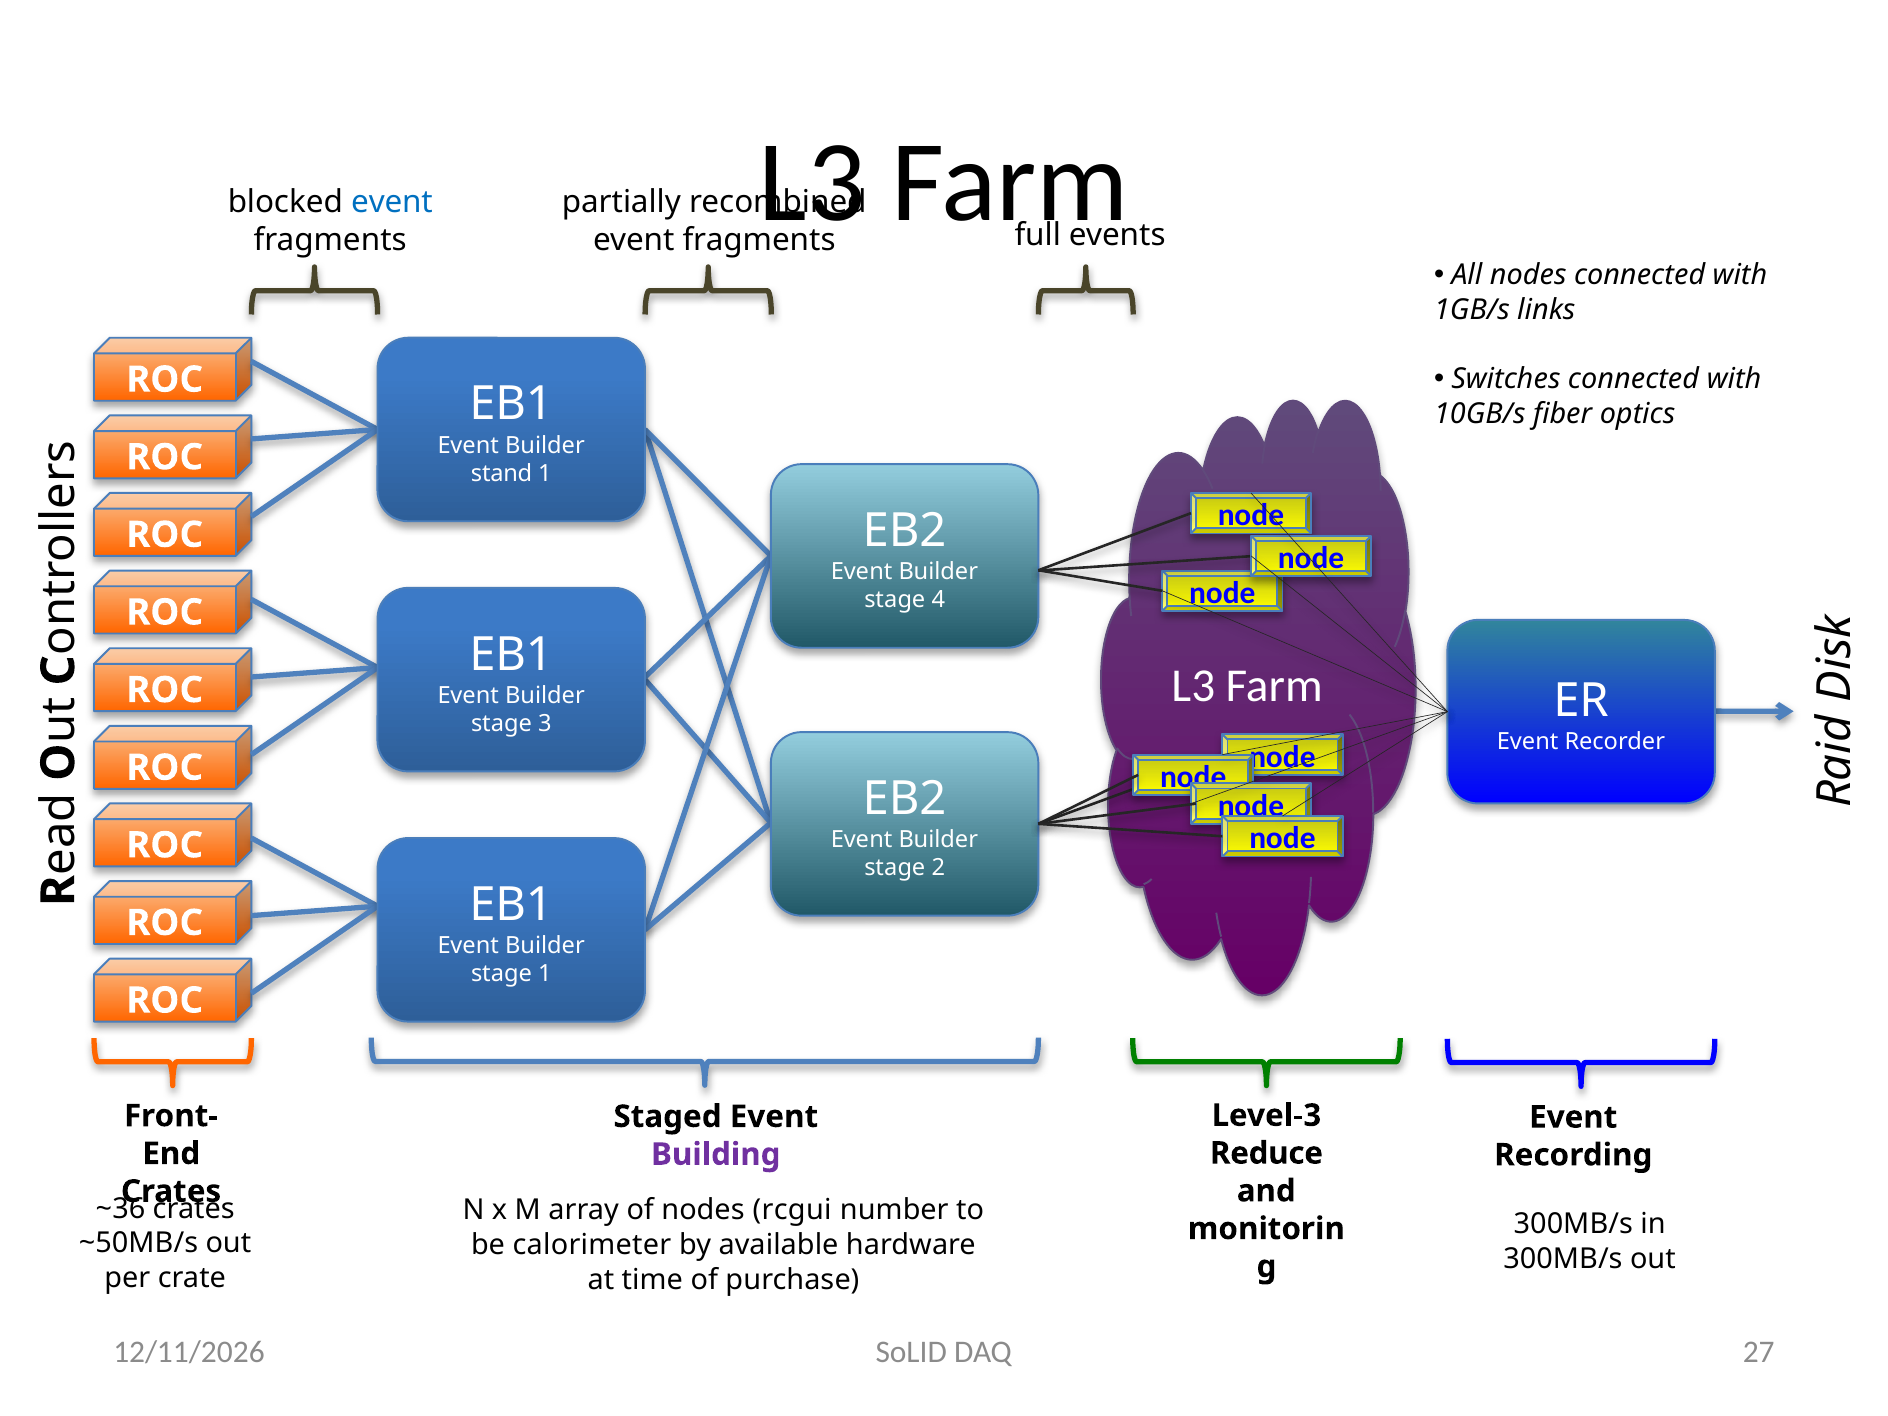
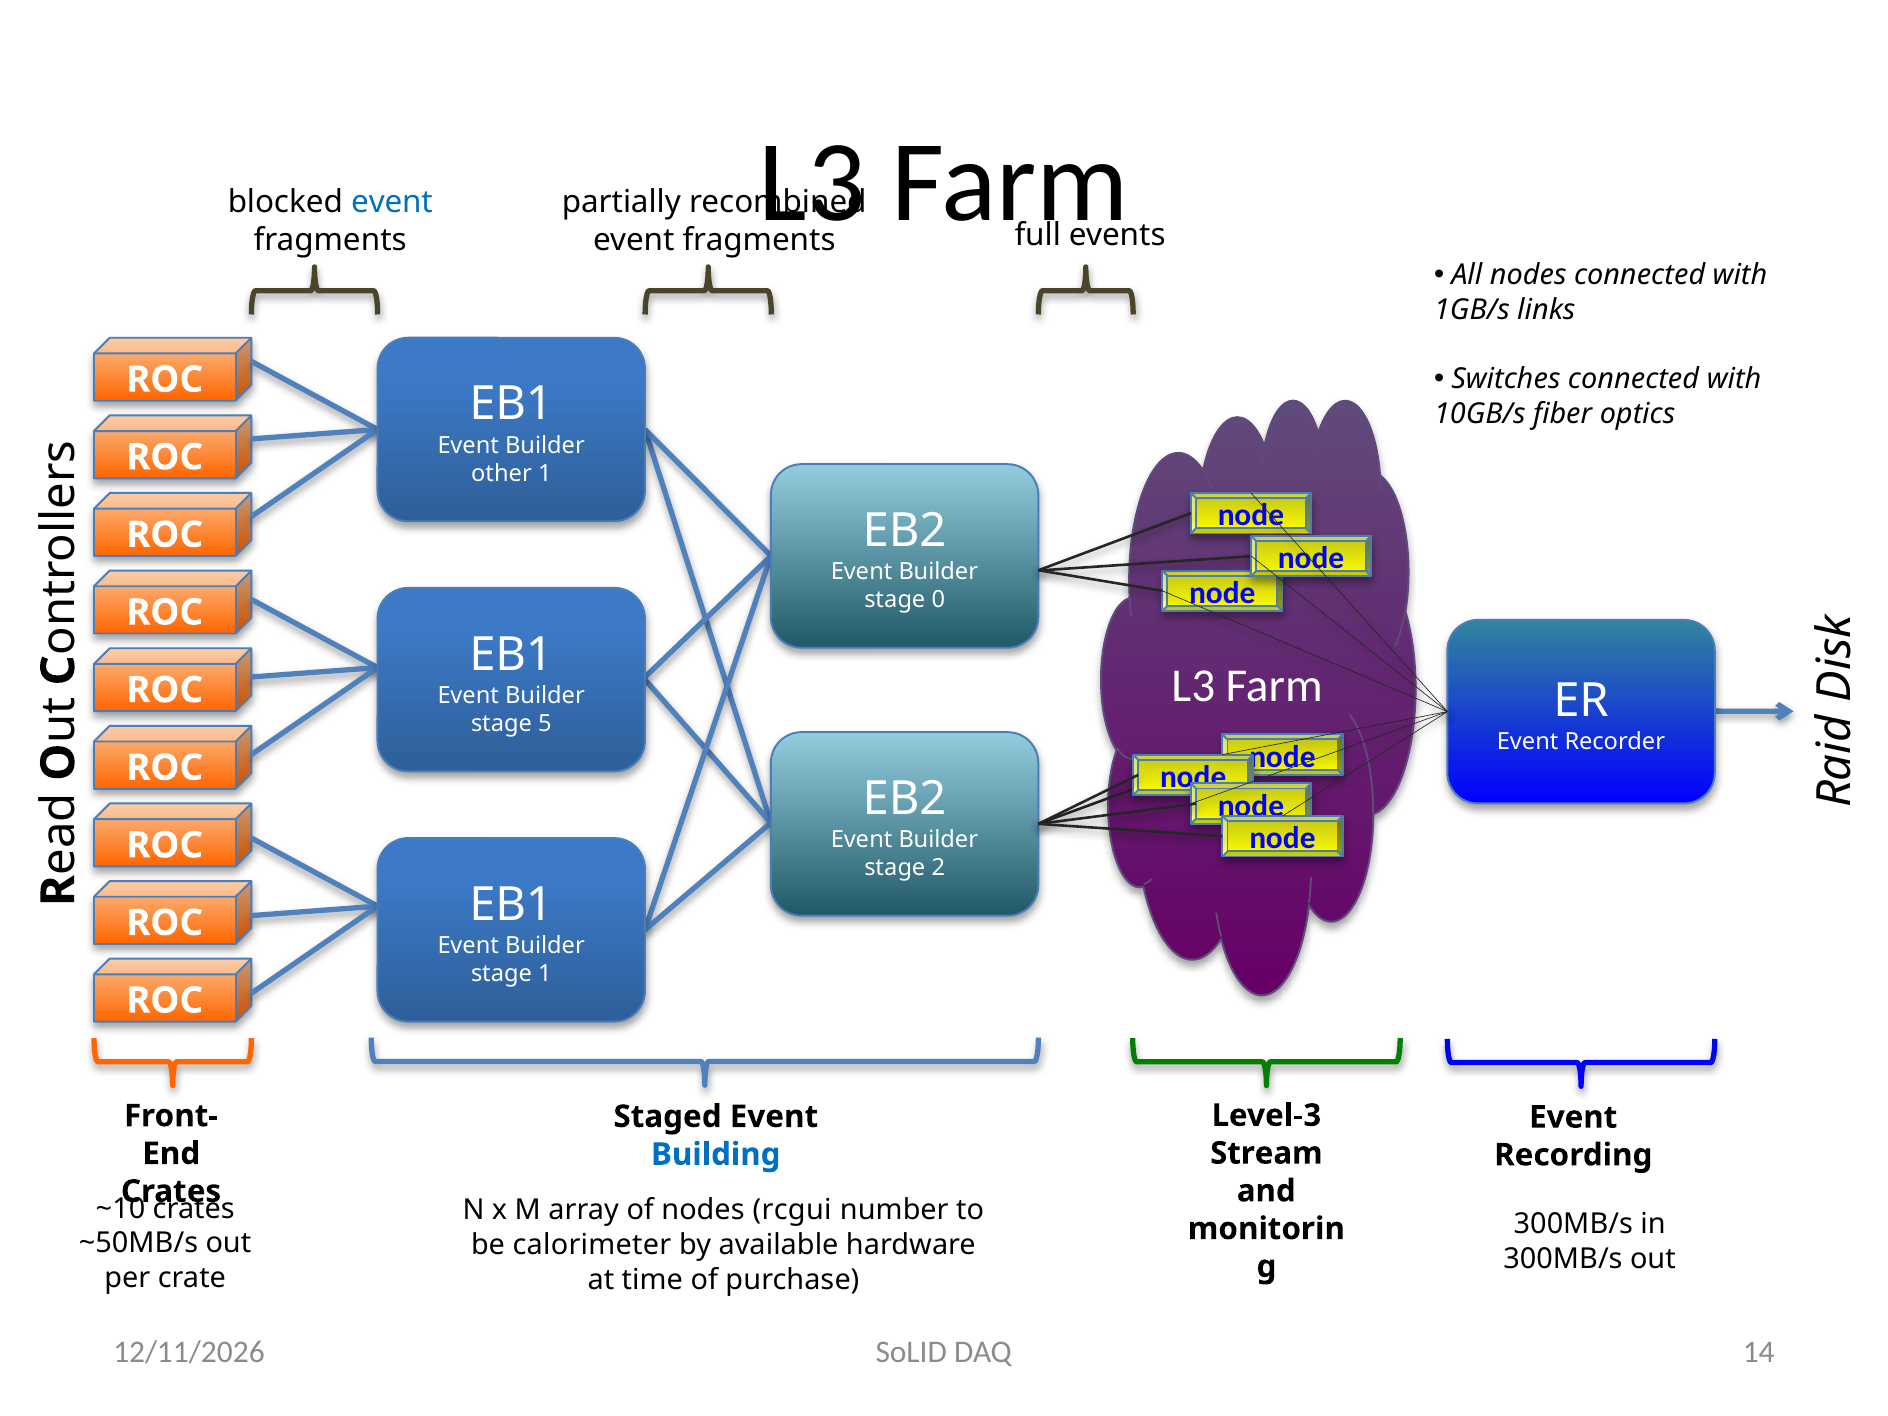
stand: stand -> other
4: 4 -> 0
3: 3 -> 5
Reduce: Reduce -> Stream
Building colour: purple -> blue
~36: ~36 -> ~10
27: 27 -> 14
